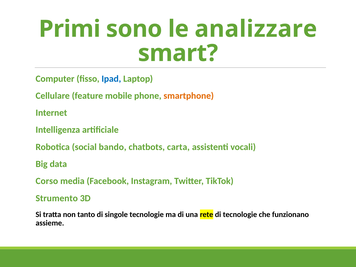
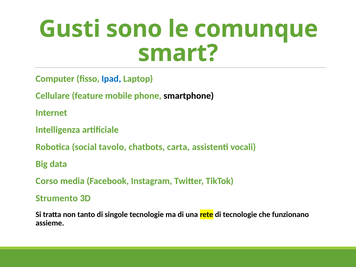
Primi: Primi -> Gusti
analizzare: analizzare -> comunque
smartphone colour: orange -> black
bando: bando -> tavolo
